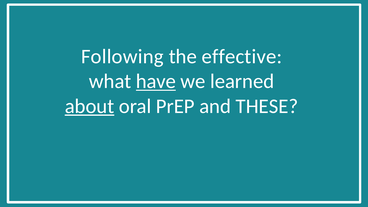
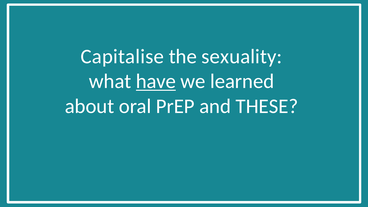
Following: Following -> Capitalise
effective: effective -> sexuality
about underline: present -> none
